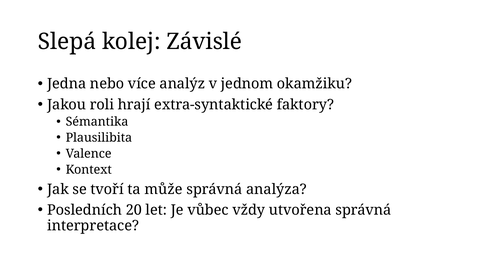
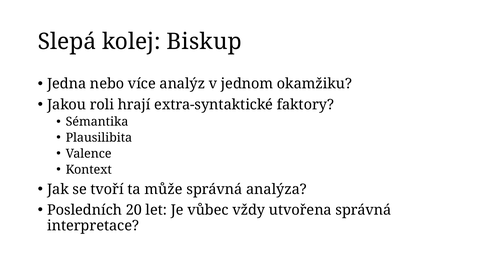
Závislé: Závislé -> Biskup
